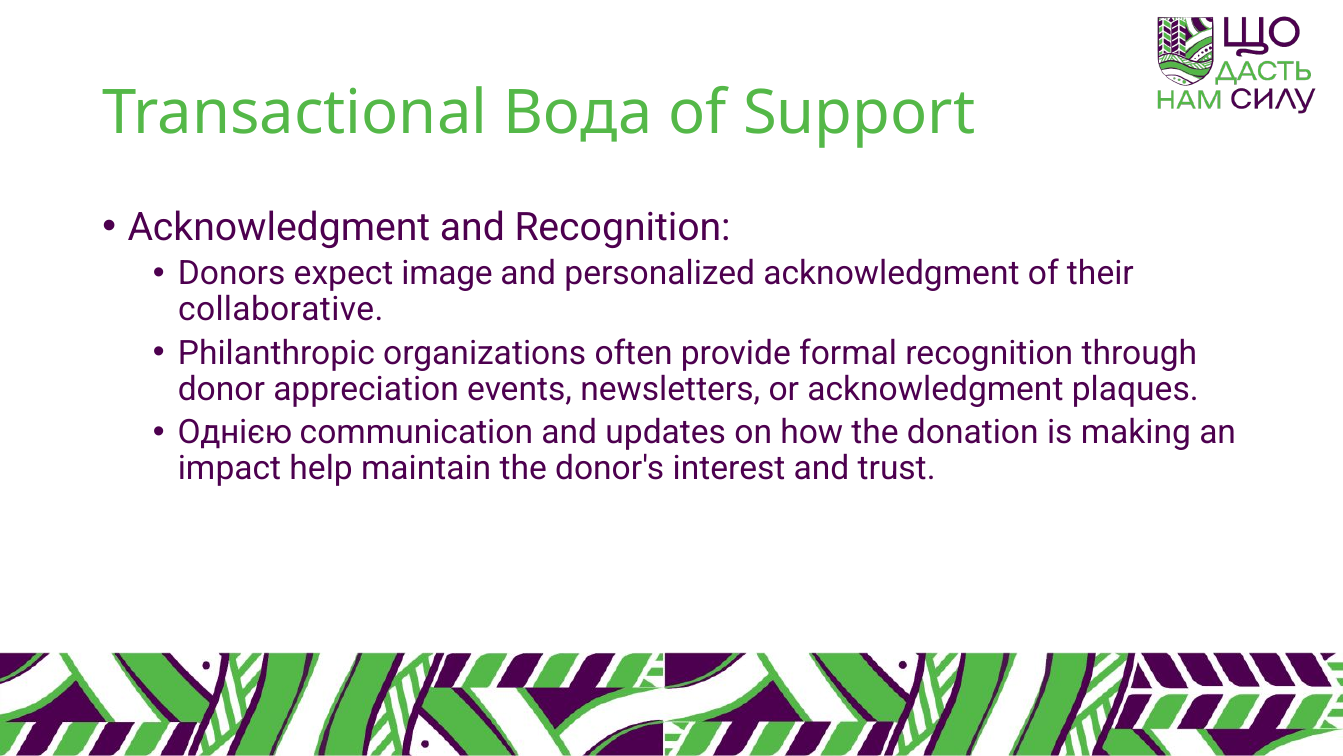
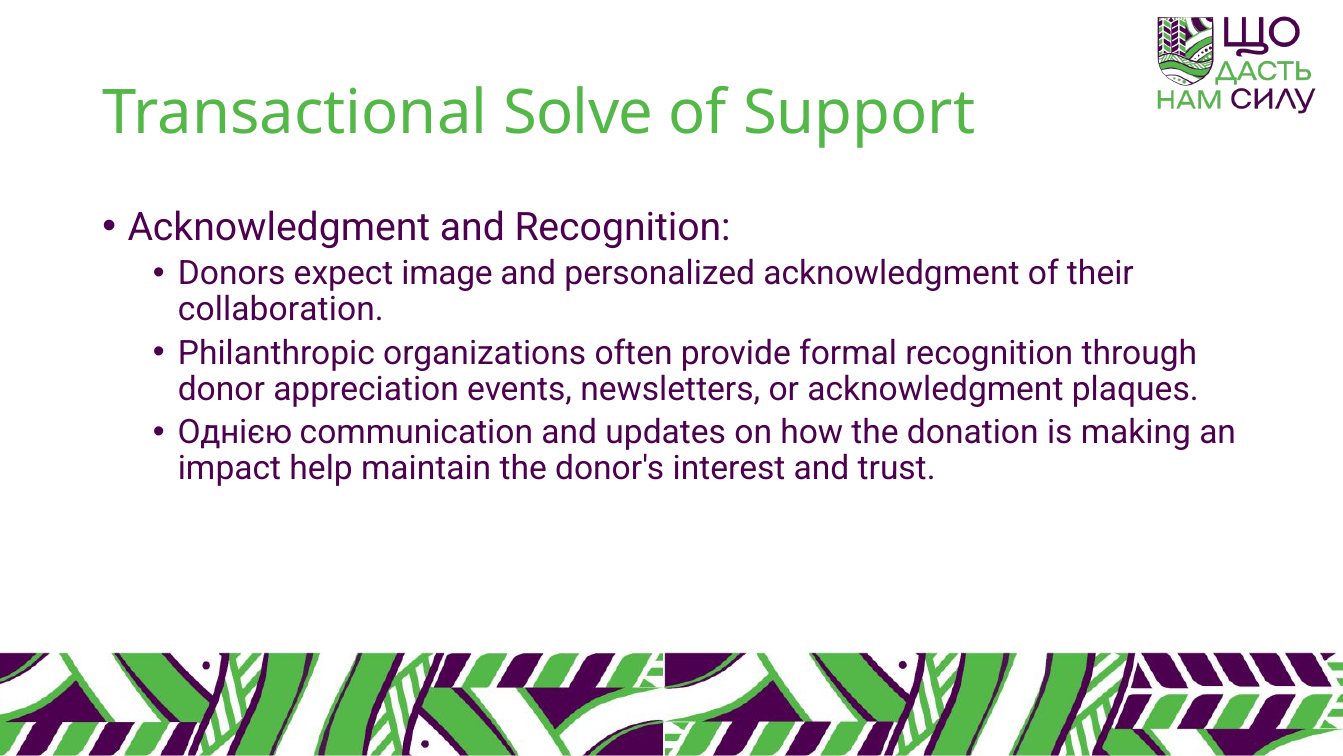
Вода: Вода -> Solve
collaborative: collaborative -> collaboration
